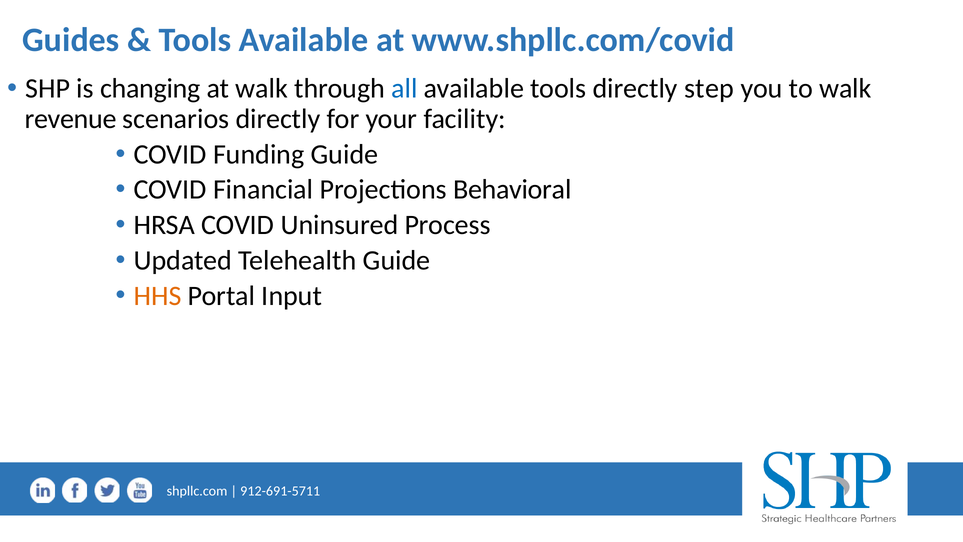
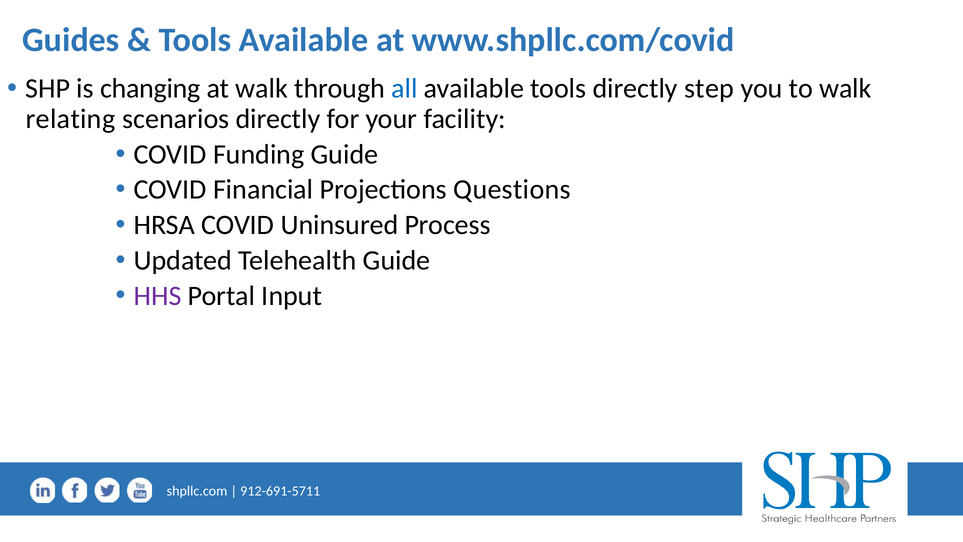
revenue: revenue -> relating
Behavioral: Behavioral -> Questions
HHS colour: orange -> purple
